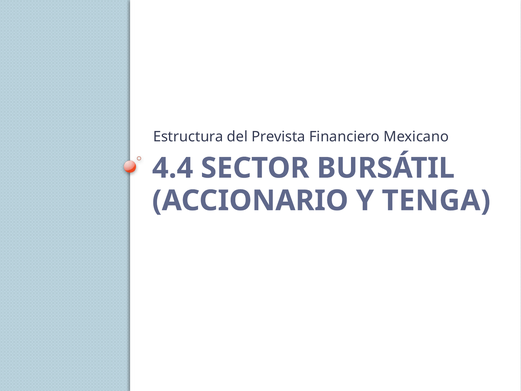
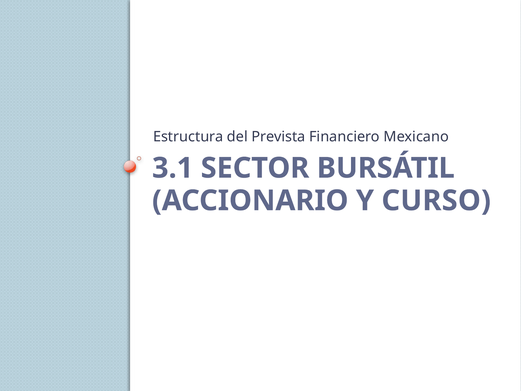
4.4: 4.4 -> 3.1
TENGA: TENGA -> CURSO
